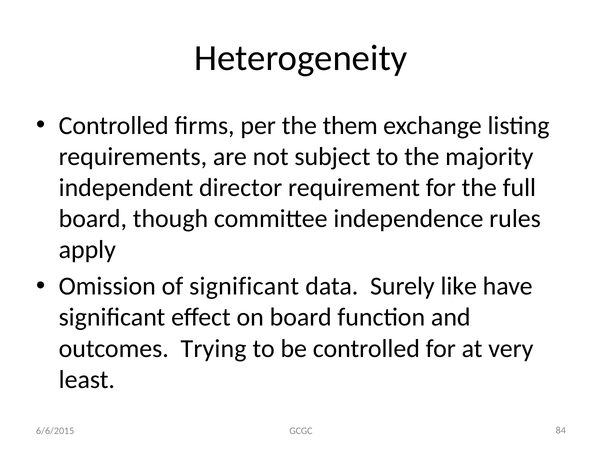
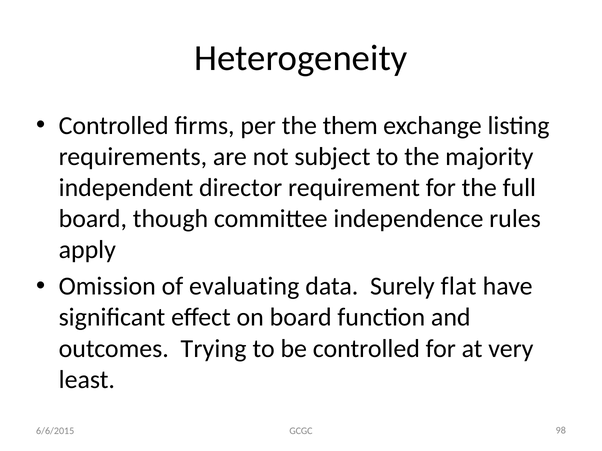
of significant: significant -> evaluating
like: like -> flat
84: 84 -> 98
